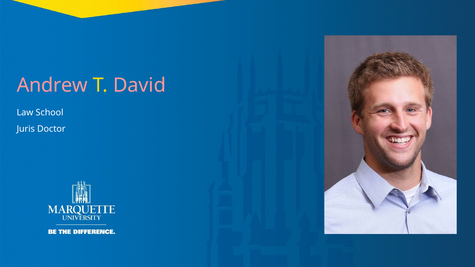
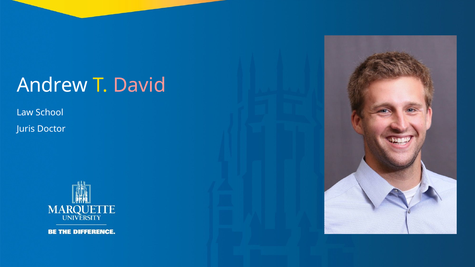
Andrew colour: pink -> white
